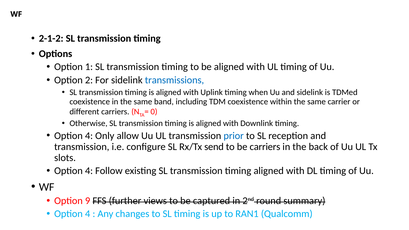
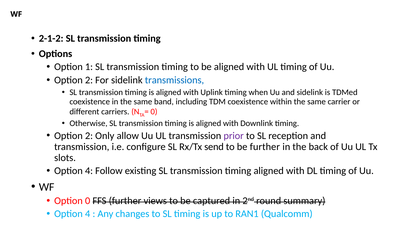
4 at (89, 136): 4 -> 2
prior colour: blue -> purple
be carriers: carriers -> further
Option 9: 9 -> 0
